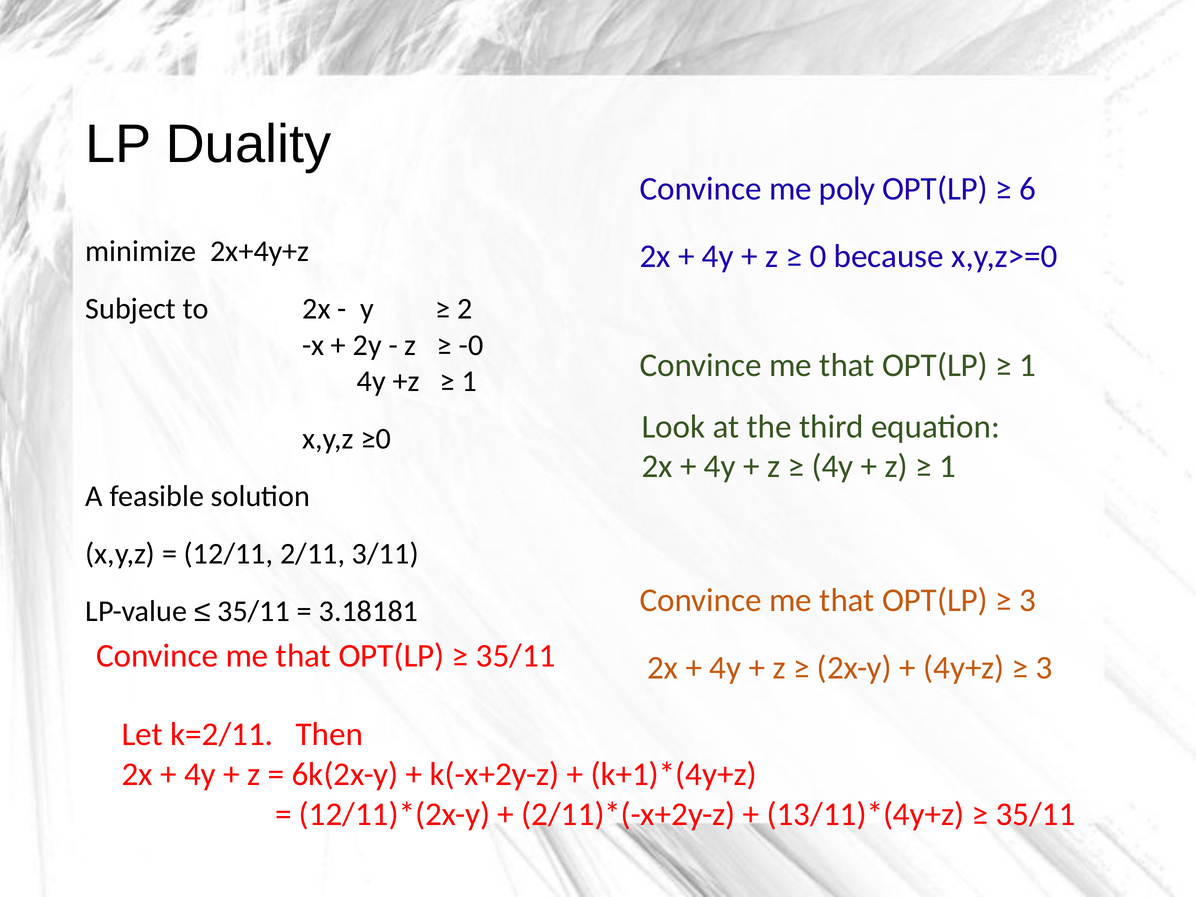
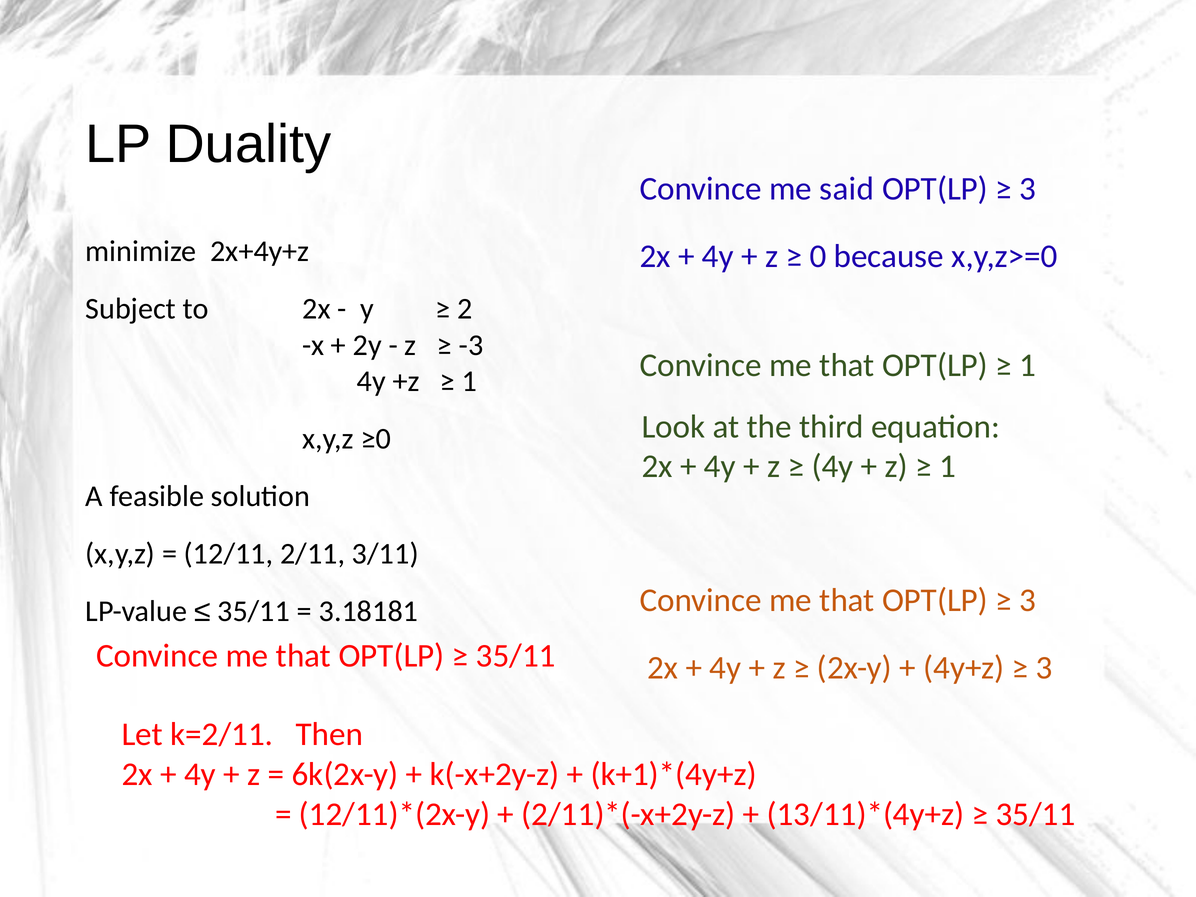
poly: poly -> said
6 at (1028, 189): 6 -> 3
-0: -0 -> -3
